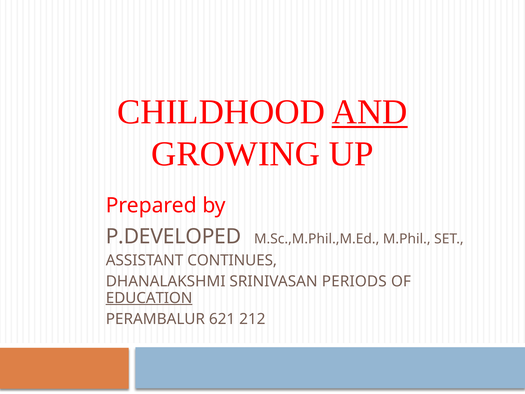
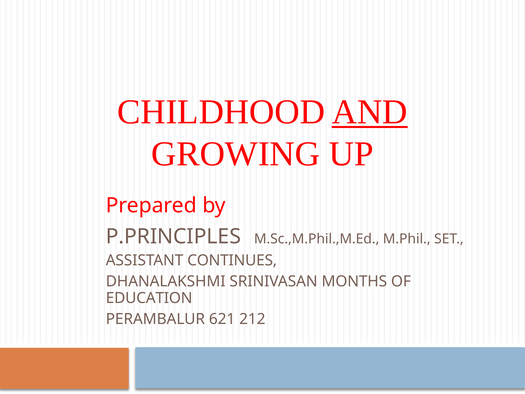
P.DEVELOPED: P.DEVELOPED -> P.PRINCIPLES
PERIODS: PERIODS -> MONTHS
EDUCATION underline: present -> none
